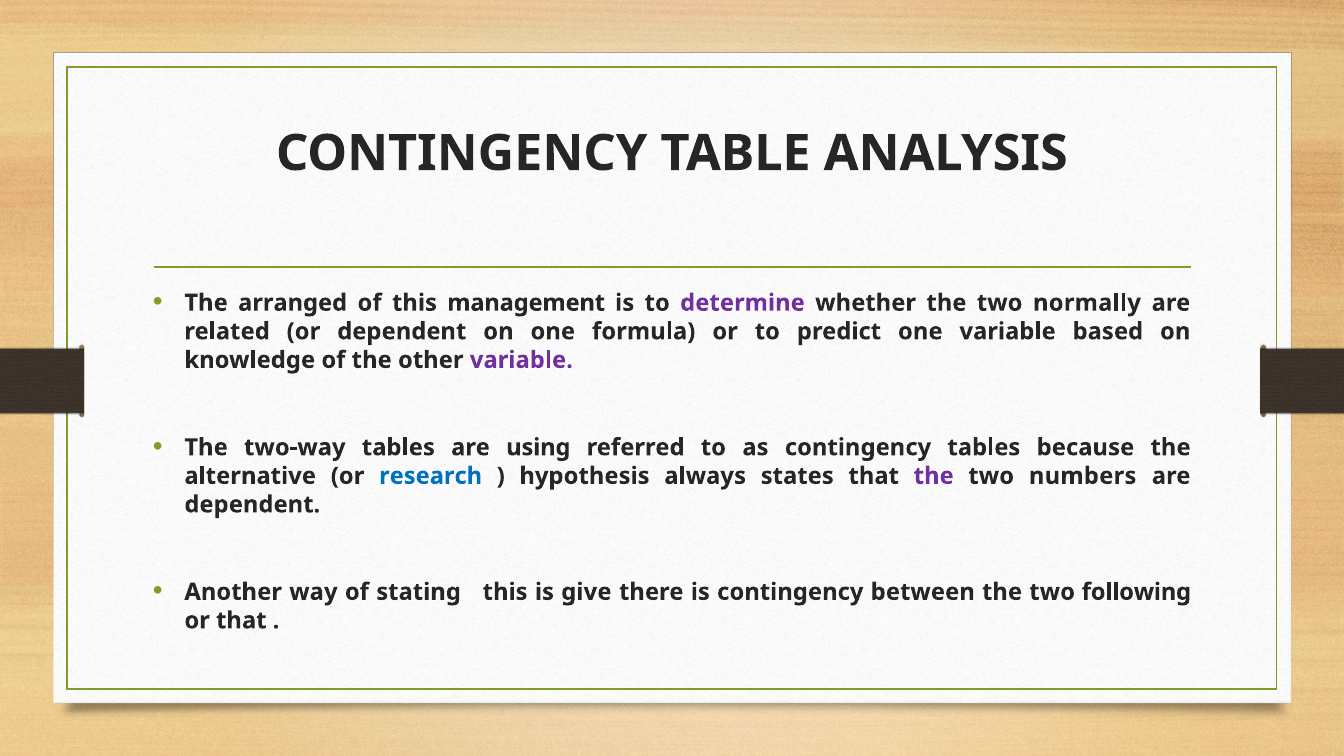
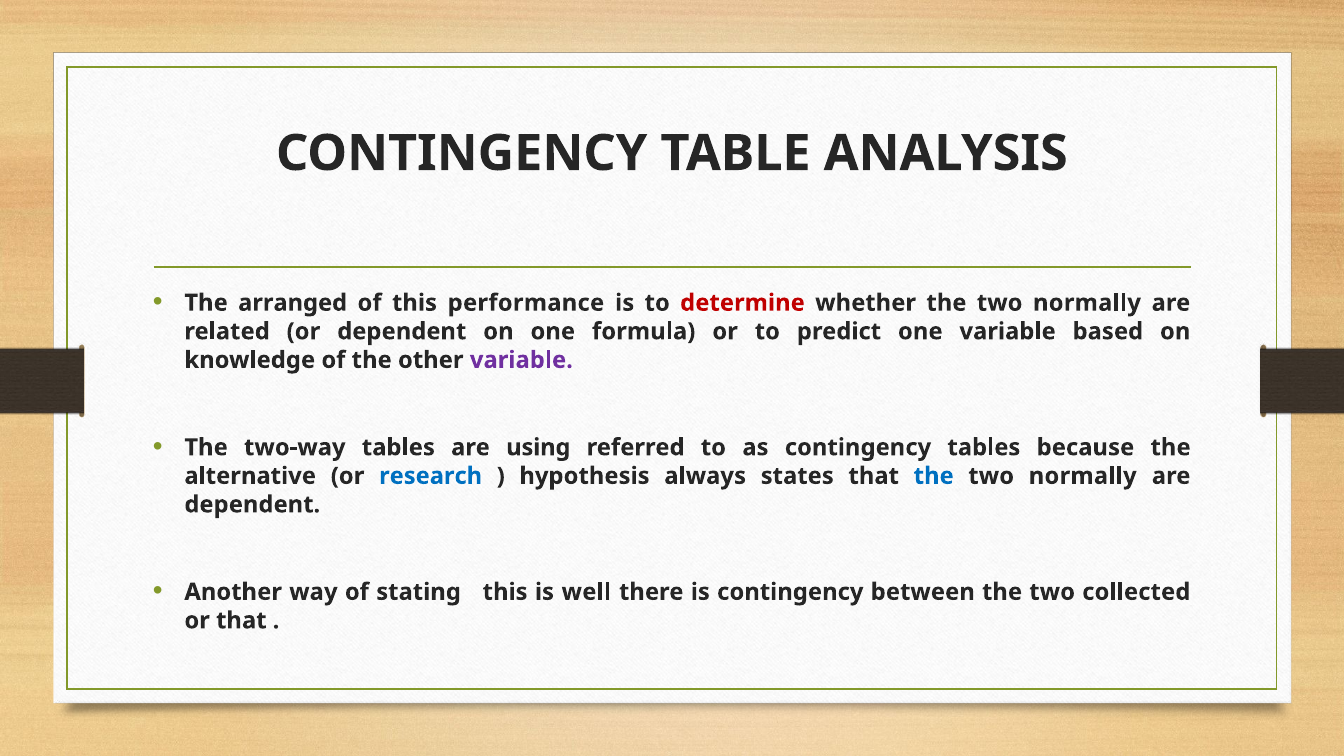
management: management -> performance
determine colour: purple -> red
the at (934, 476) colour: purple -> blue
numbers at (1083, 476): numbers -> normally
give: give -> well
following: following -> collected
